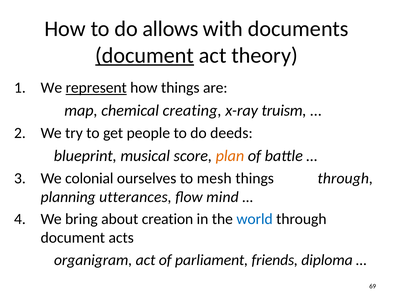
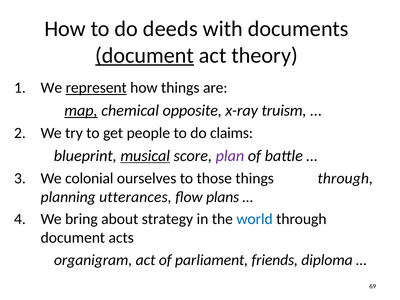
allows: allows -> deeds
map underline: none -> present
creating: creating -> opposite
deeds: deeds -> claims
musical underline: none -> present
plan colour: orange -> purple
mesh: mesh -> those
mind: mind -> plans
creation: creation -> strategy
